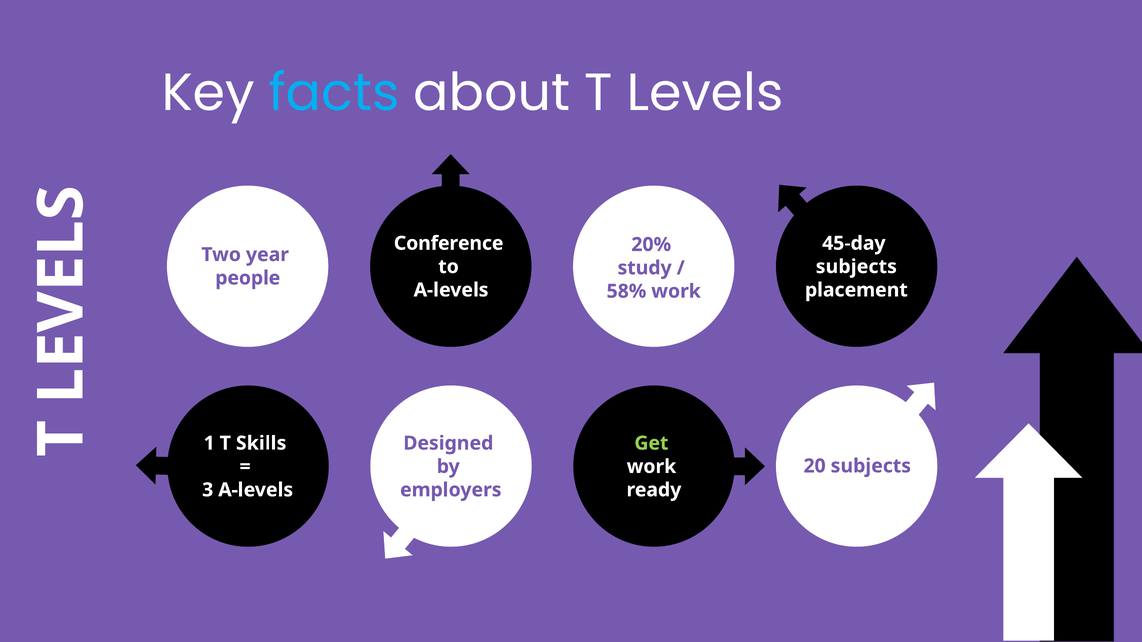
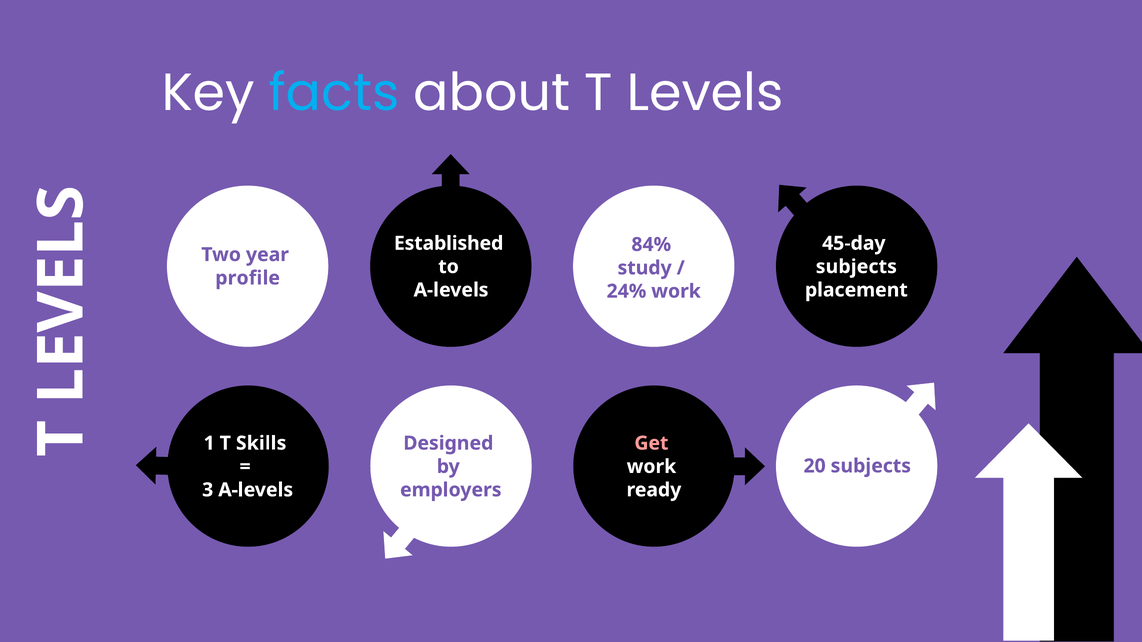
Conference: Conference -> Established
20%: 20% -> 84%
people: people -> profile
58%: 58% -> 24%
Get colour: light green -> pink
